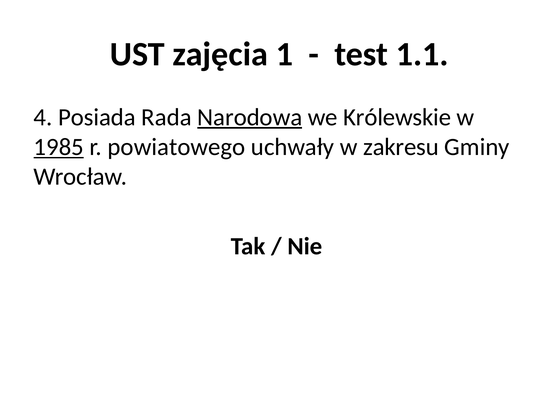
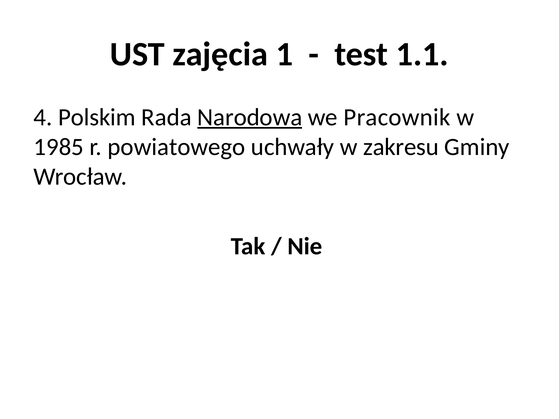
Posiada: Posiada -> Polskim
Królewskie: Królewskie -> Pracownik
1985 underline: present -> none
